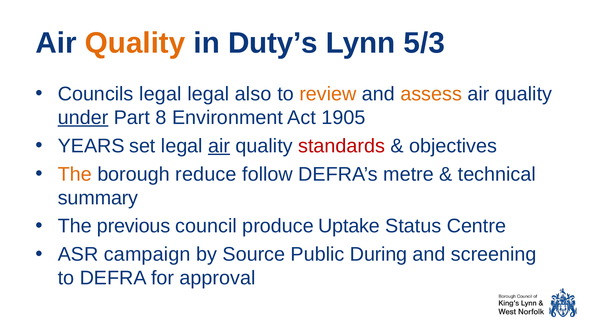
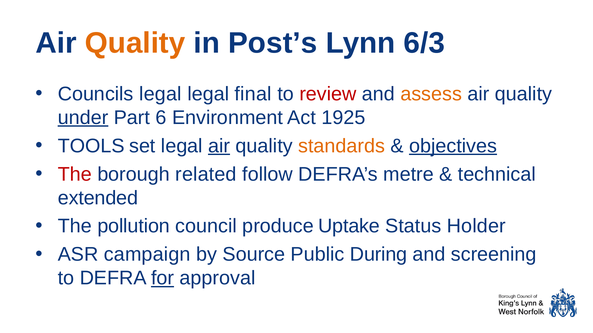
Duty’s: Duty’s -> Post’s
5/3: 5/3 -> 6/3
also: also -> final
review colour: orange -> red
8: 8 -> 6
1905: 1905 -> 1925
YEARS: YEARS -> TOOLS
standards colour: red -> orange
objectives underline: none -> present
The at (75, 174) colour: orange -> red
reduce: reduce -> related
summary: summary -> extended
previous: previous -> pollution
Centre: Centre -> Holder
for underline: none -> present
